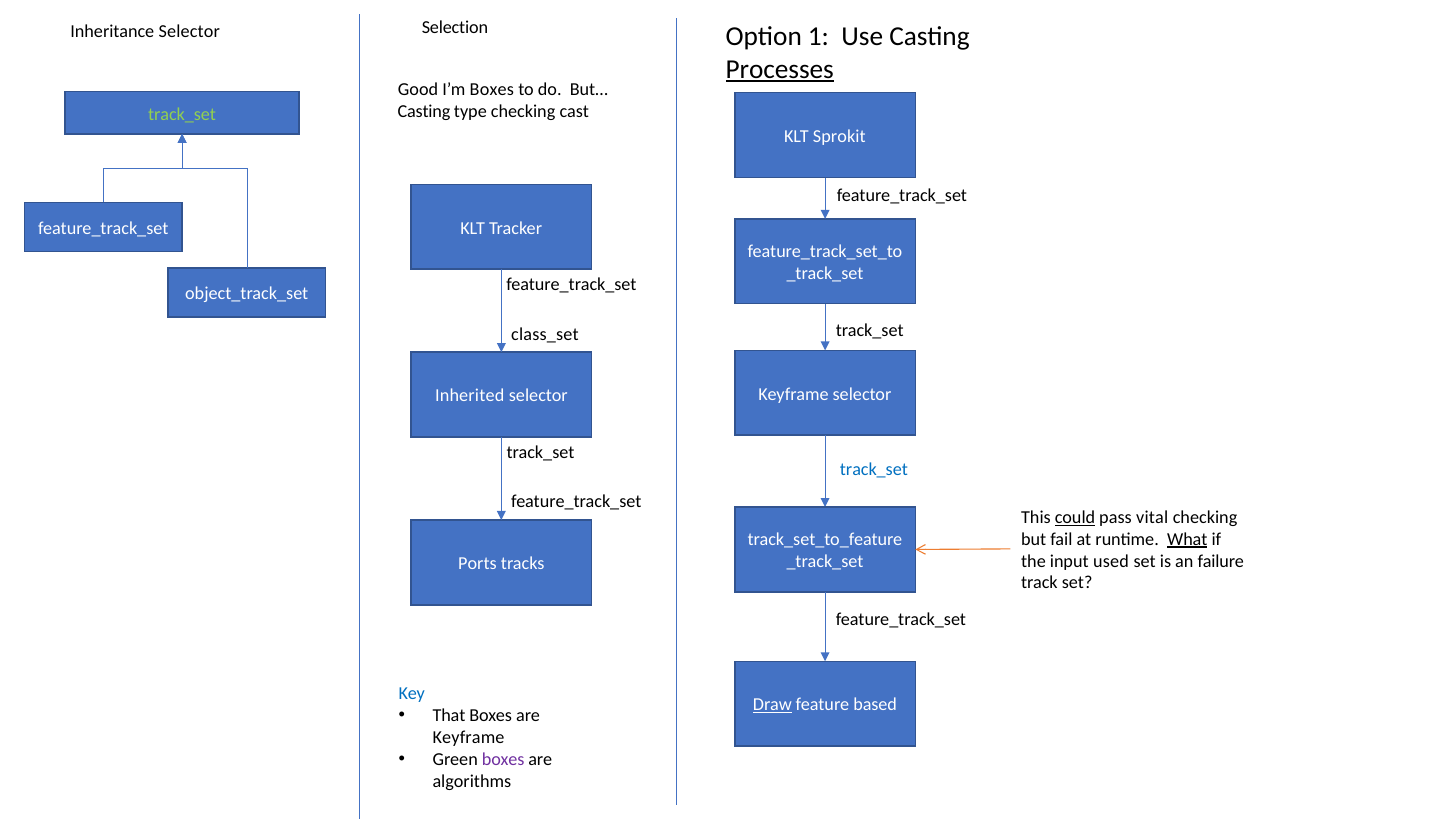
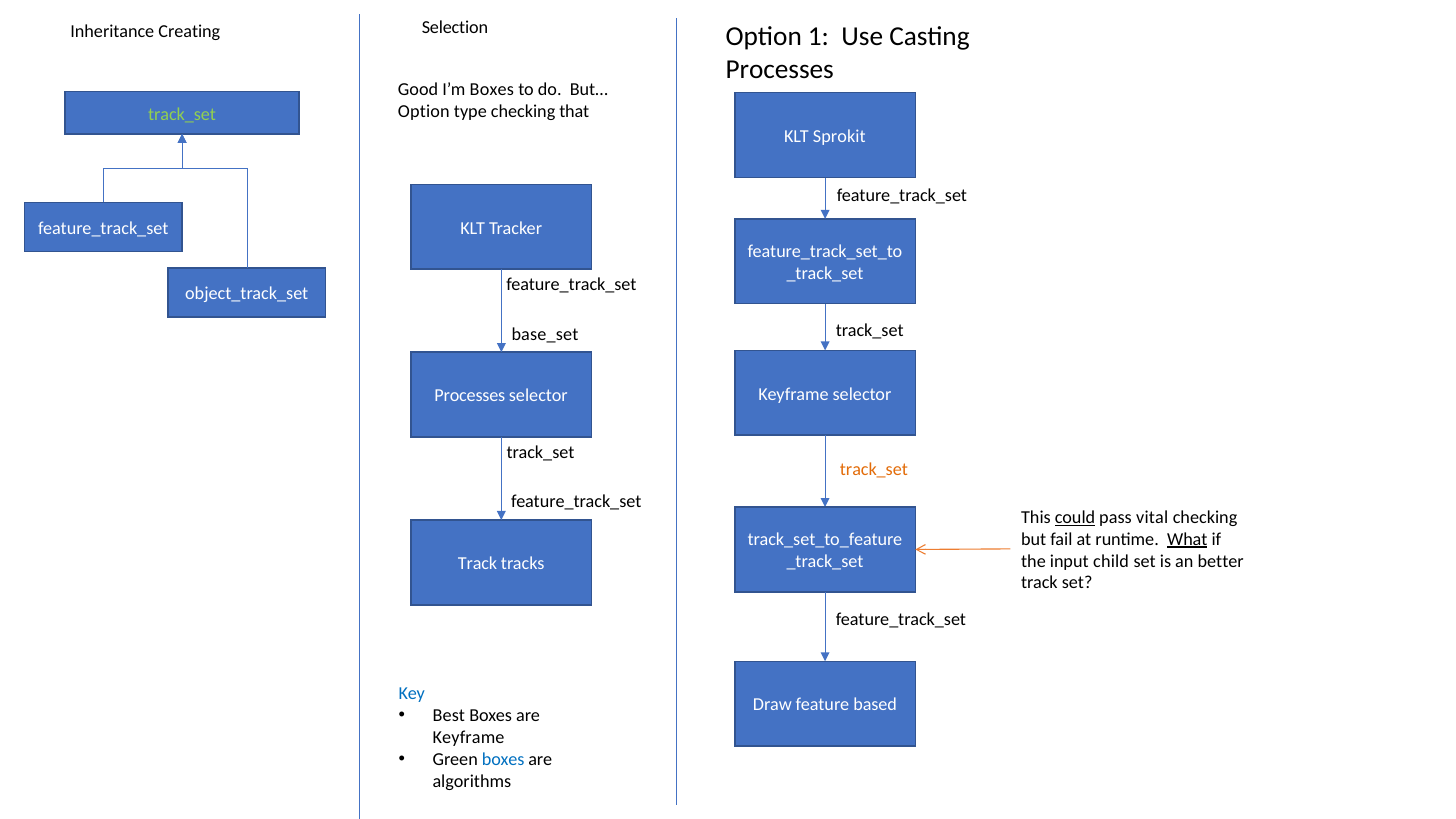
Inheritance Selector: Selector -> Creating
Processes at (780, 69) underline: present -> none
Casting at (424, 112): Casting -> Option
cast: cast -> that
class_set: class_set -> base_set
Inherited at (470, 396): Inherited -> Processes
track_set at (874, 470) colour: blue -> orange
used: used -> child
failure: failure -> better
Ports at (477, 564): Ports -> Track
Draw underline: present -> none
That: That -> Best
boxes at (503, 759) colour: purple -> blue
